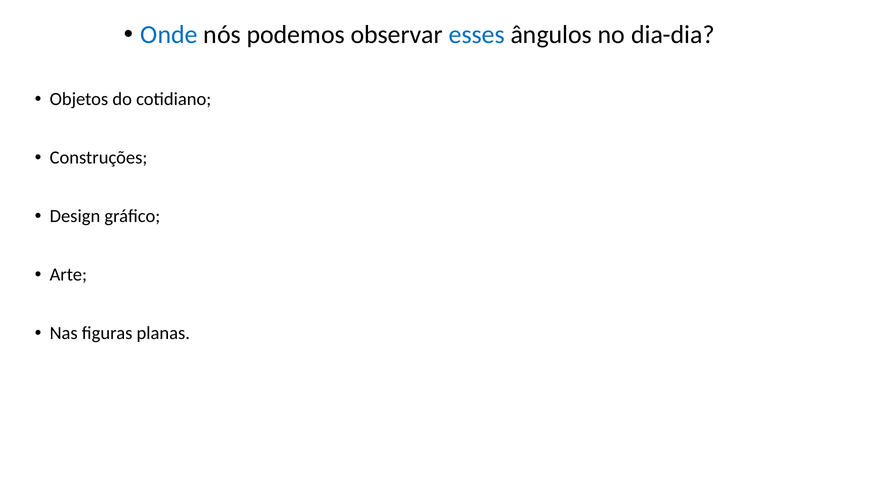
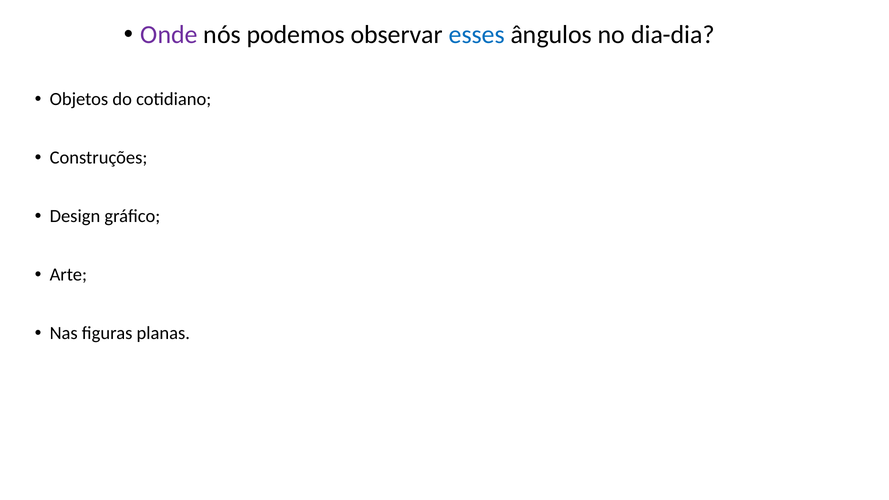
Onde colour: blue -> purple
